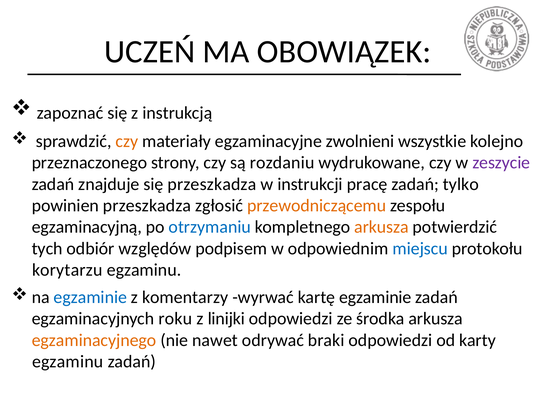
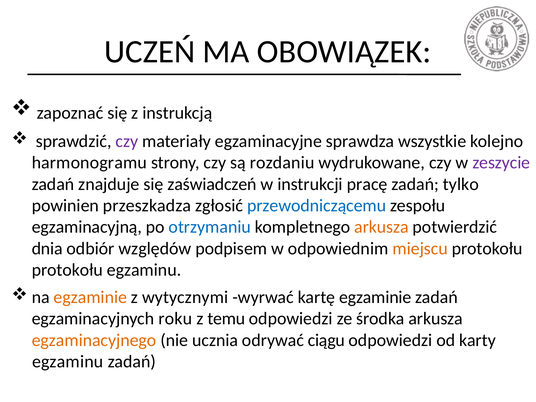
czy at (127, 141) colour: orange -> purple
zwolnieni: zwolnieni -> sprawdza
przeznaczonego: przeznaczonego -> harmonogramu
się przeszkadza: przeszkadza -> zaświadczeń
przewodniczącemu colour: orange -> blue
tych: tych -> dnia
miejscu colour: blue -> orange
korytarzu at (67, 270): korytarzu -> protokołu
egzaminie at (90, 297) colour: blue -> orange
komentarzy: komentarzy -> wytycznymi
linijki: linijki -> temu
nawet: nawet -> ucznia
braki: braki -> ciągu
